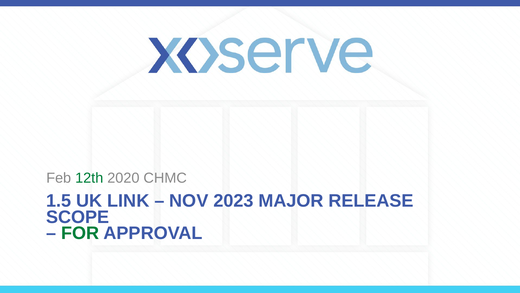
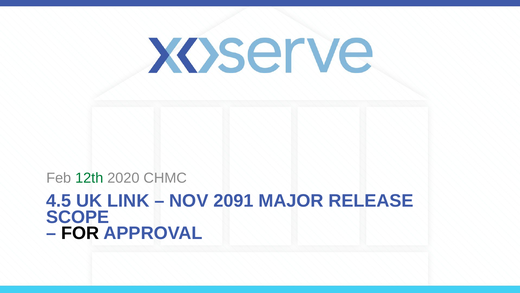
1.5: 1.5 -> 4.5
2023: 2023 -> 2091
FOR colour: green -> black
